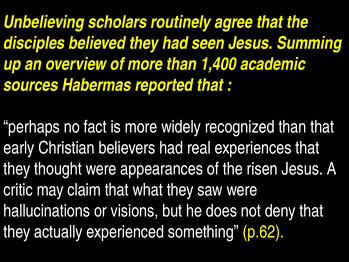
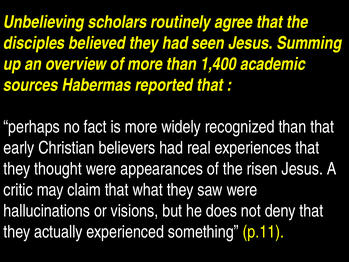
p.62: p.62 -> p.11
